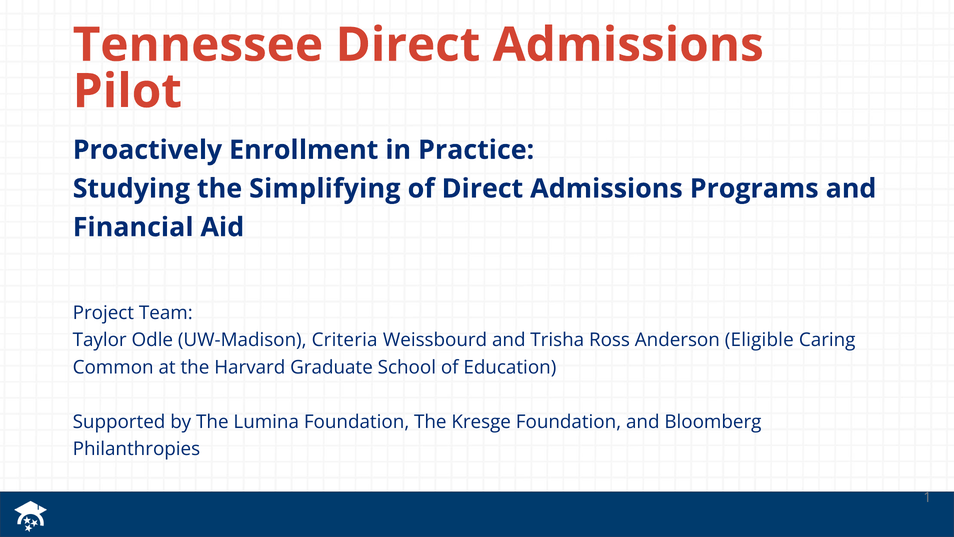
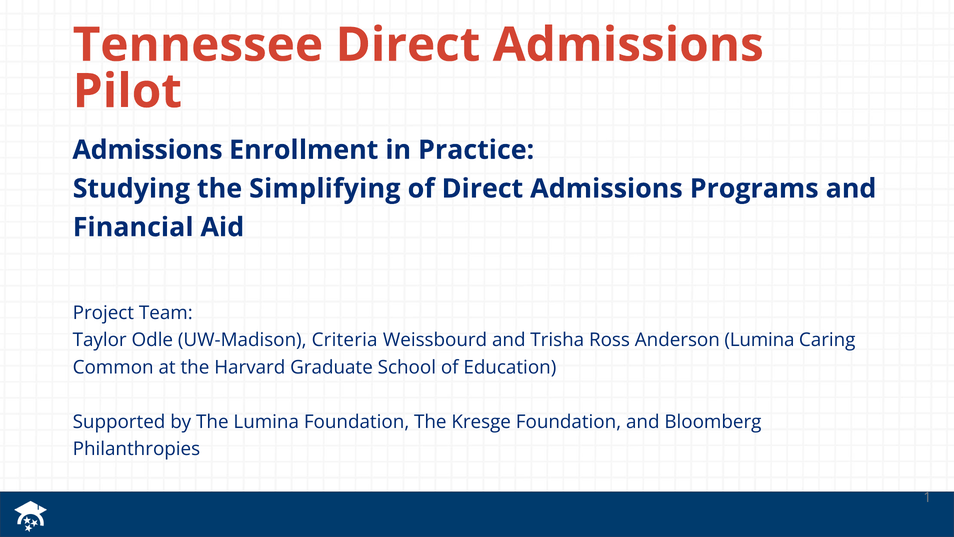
Proactively at (147, 150): Proactively -> Admissions
Anderson Eligible: Eligible -> Lumina
